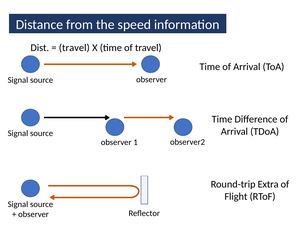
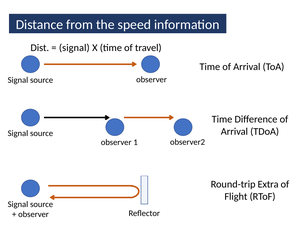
travel at (74, 48): travel -> signal
